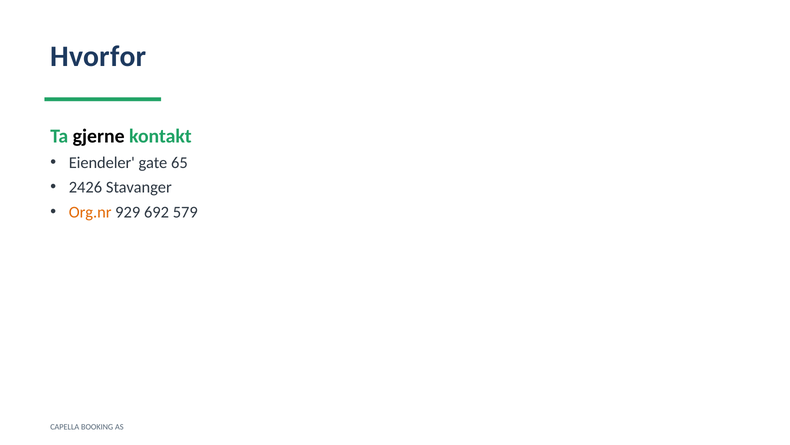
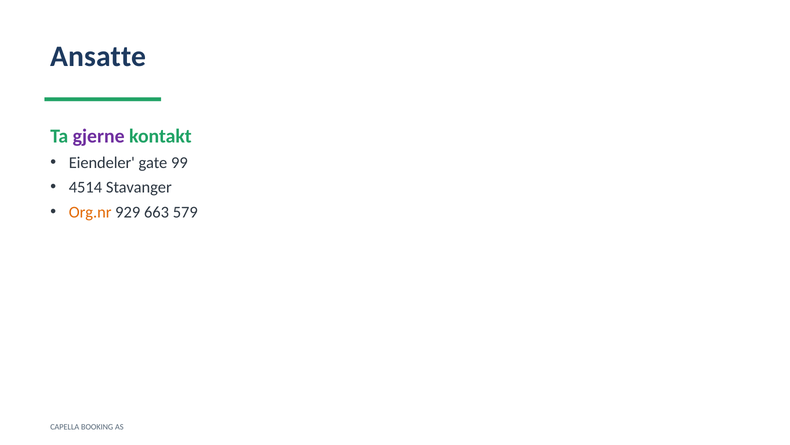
Hvorfor: Hvorfor -> Ansatte
gjerne colour: black -> purple
65: 65 -> 99
2426: 2426 -> 4514
692: 692 -> 663
